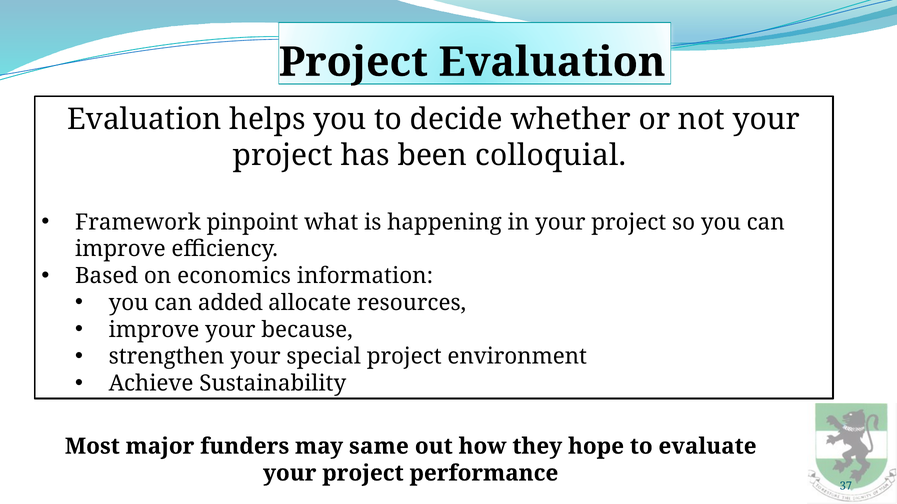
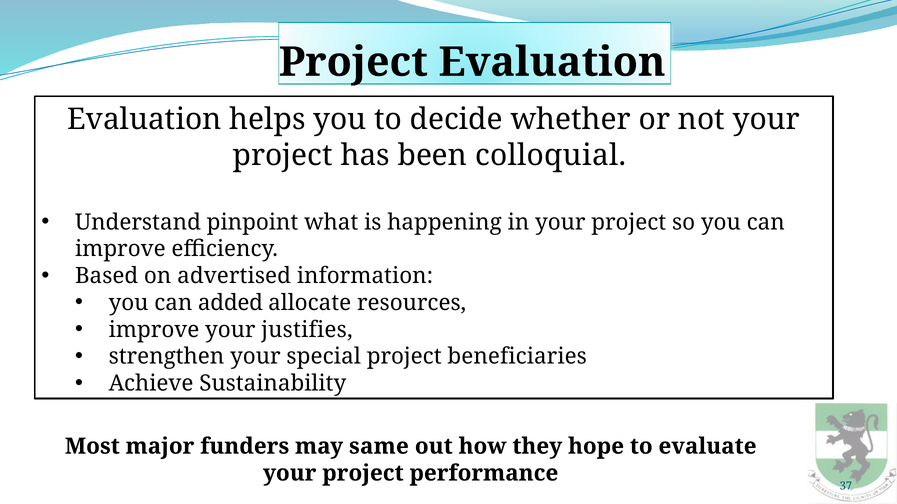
Framework: Framework -> Understand
economics: economics -> advertised
because: because -> justifies
environment: environment -> beneficiaries
